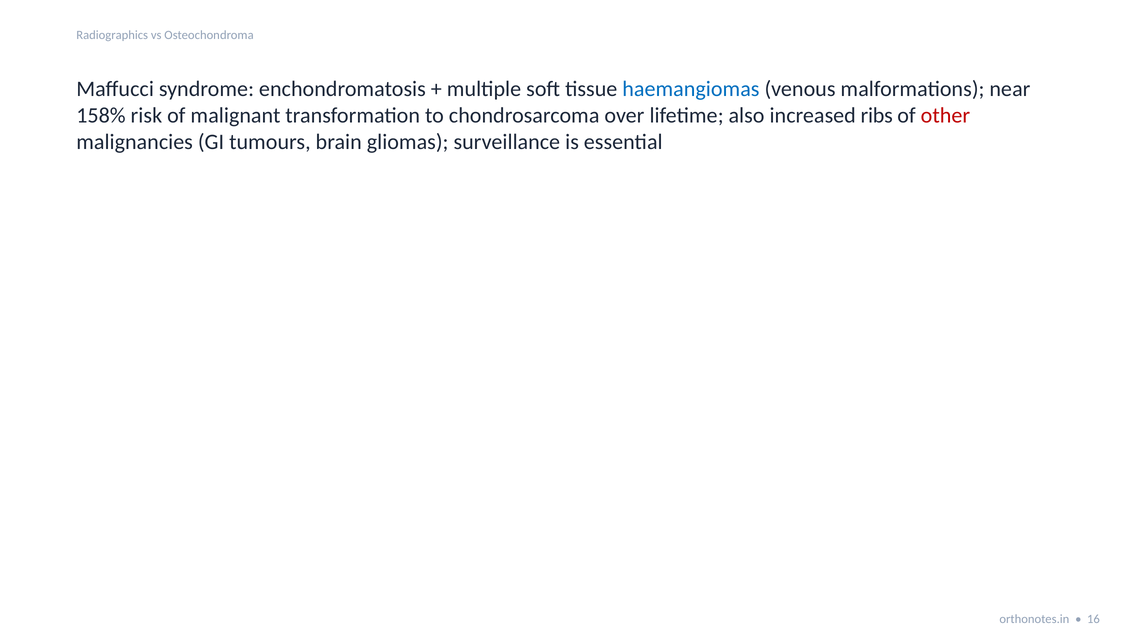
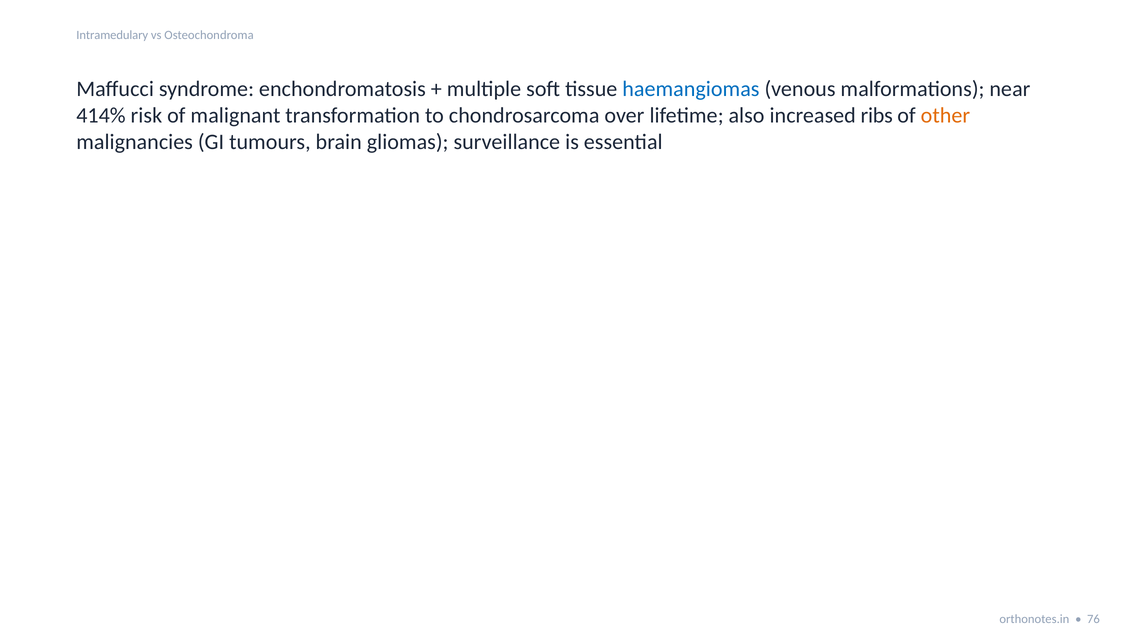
Radiographics: Radiographics -> Intramedulary
158%: 158% -> 414%
other colour: red -> orange
16: 16 -> 76
